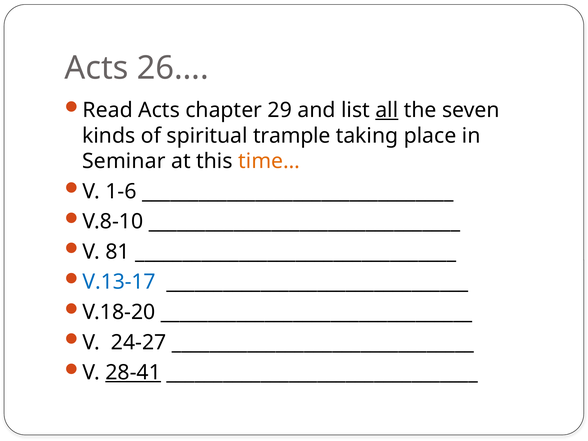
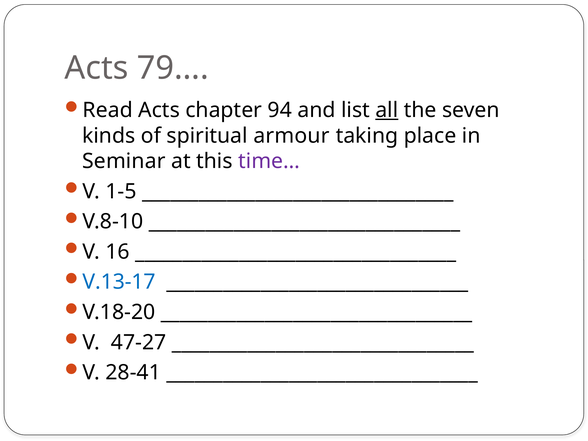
26…: 26… -> 79…
29: 29 -> 94
trample: trample -> armour
time… colour: orange -> purple
1-6: 1-6 -> 1-5
81: 81 -> 16
24-27: 24-27 -> 47-27
28-41 underline: present -> none
